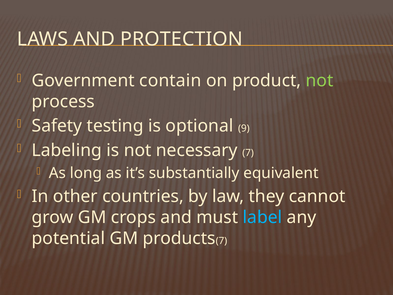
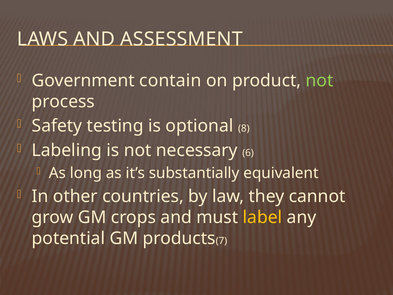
PROTECTION: PROTECTION -> ASSESSMENT
9: 9 -> 8
necessary 7: 7 -> 6
label colour: light blue -> yellow
